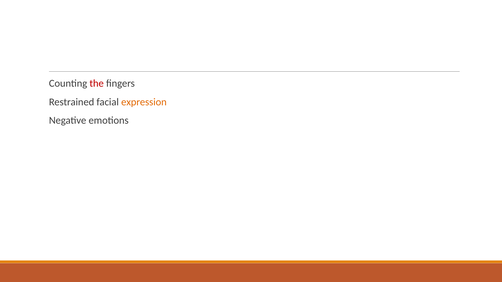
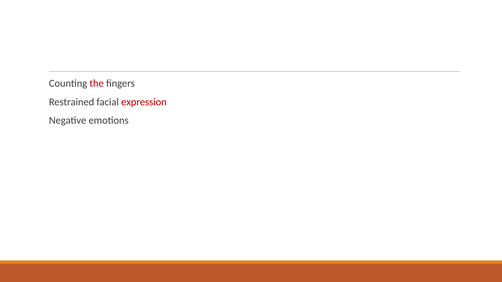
expression colour: orange -> red
